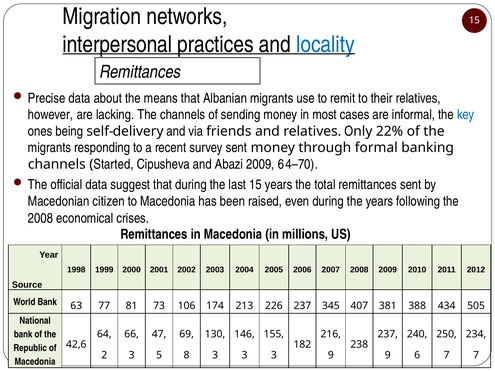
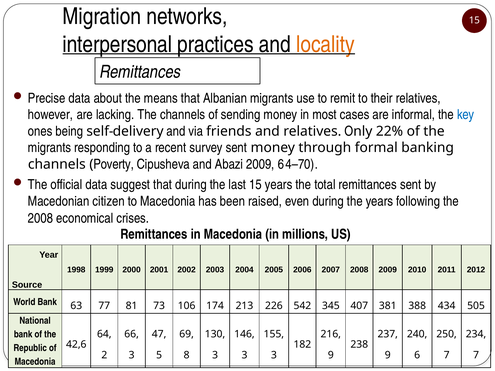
locality colour: blue -> orange
Started: Started -> Poverty
226 237: 237 -> 542
